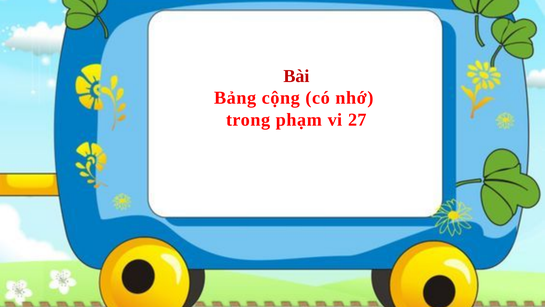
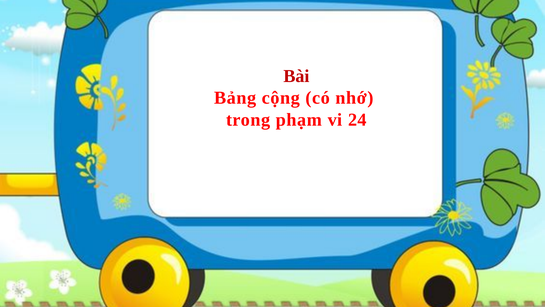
27: 27 -> 24
